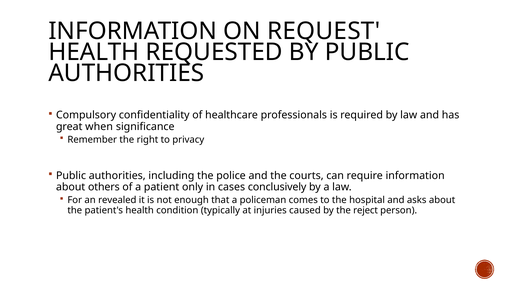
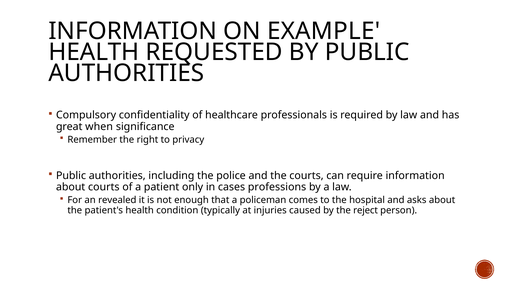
REQUEST: REQUEST -> EXAMPLE
about others: others -> courts
conclusively: conclusively -> professions
